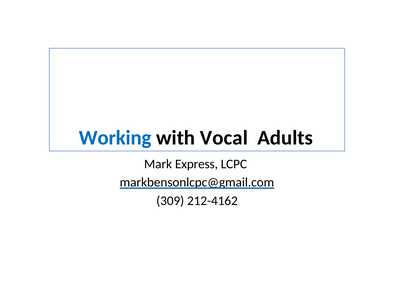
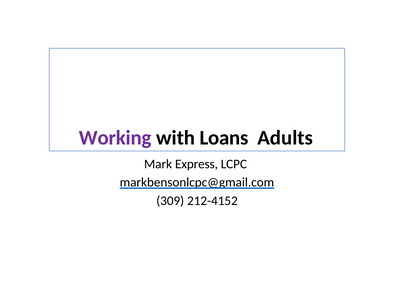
Working colour: blue -> purple
Vocal: Vocal -> Loans
212-4162: 212-4162 -> 212-4152
